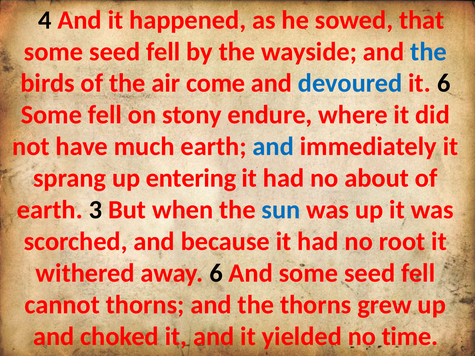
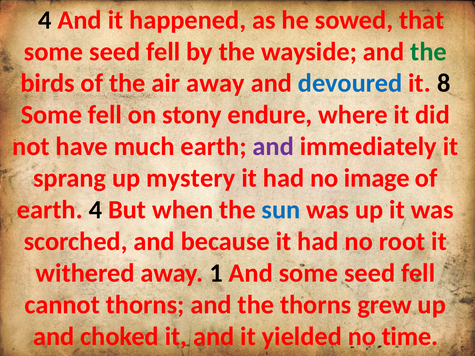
the at (428, 52) colour: blue -> green
air come: come -> away
it 6: 6 -> 8
and at (273, 147) colour: blue -> purple
entering: entering -> mystery
about: about -> image
earth 3: 3 -> 4
away 6: 6 -> 1
